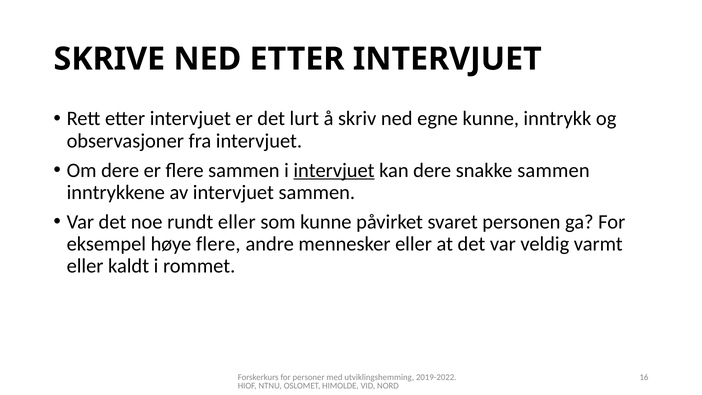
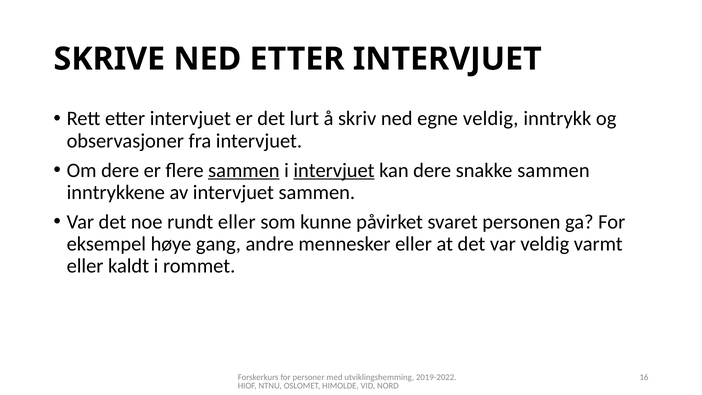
egne kunne: kunne -> veldig
sammen at (244, 170) underline: none -> present
høye flere: flere -> gang
